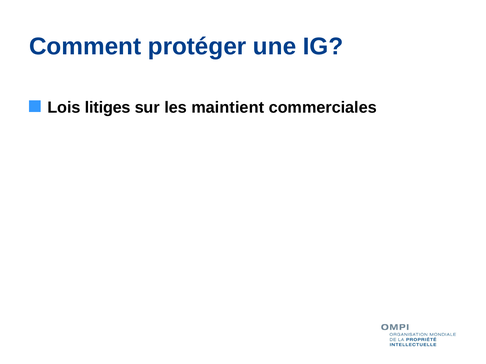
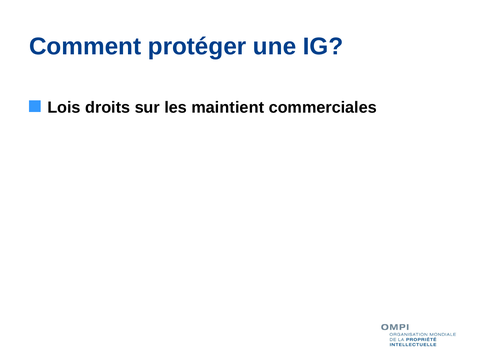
litiges: litiges -> droits
